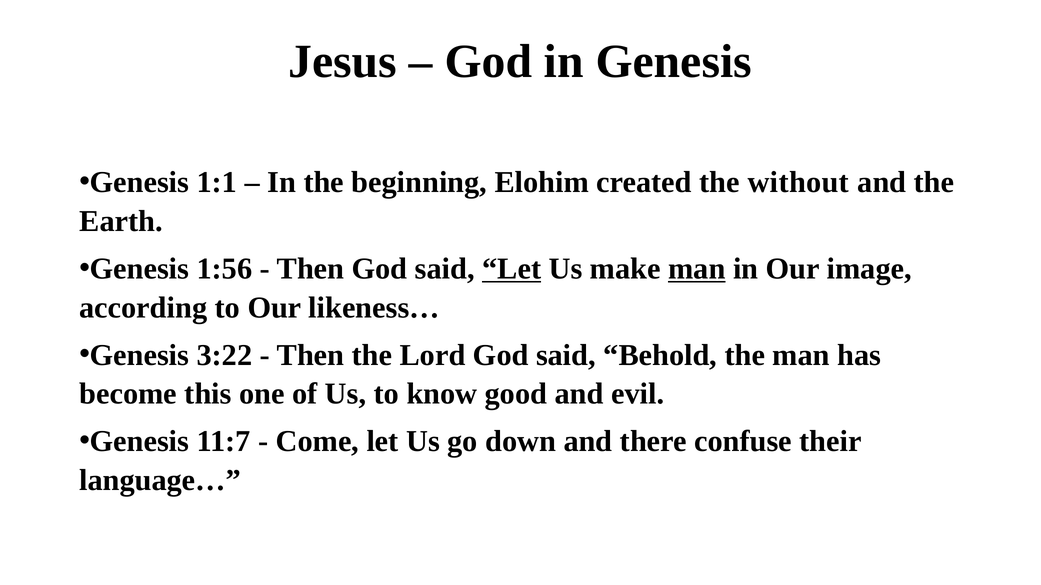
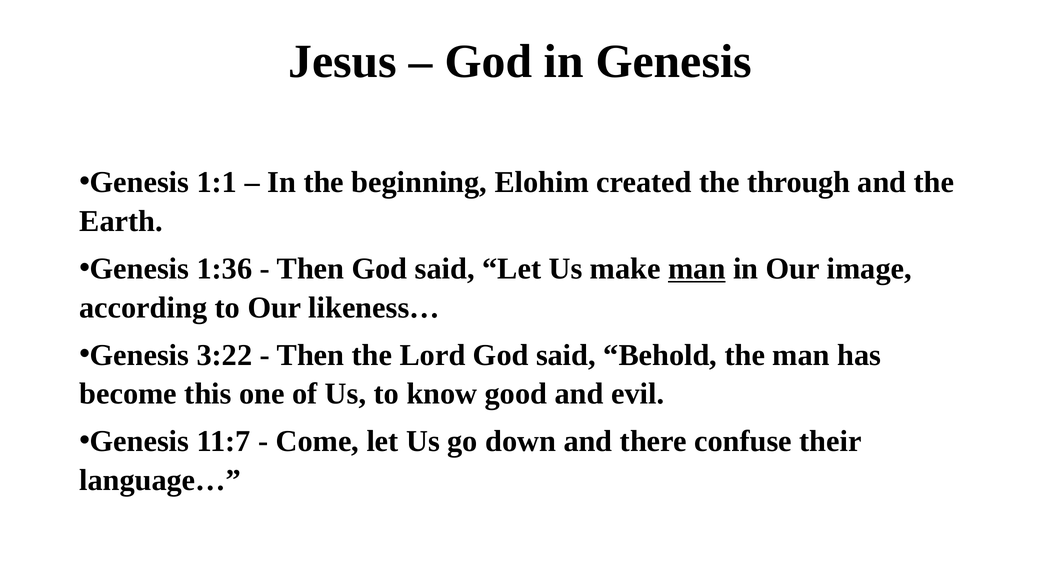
without: without -> through
1:56: 1:56 -> 1:36
Let at (512, 269) underline: present -> none
